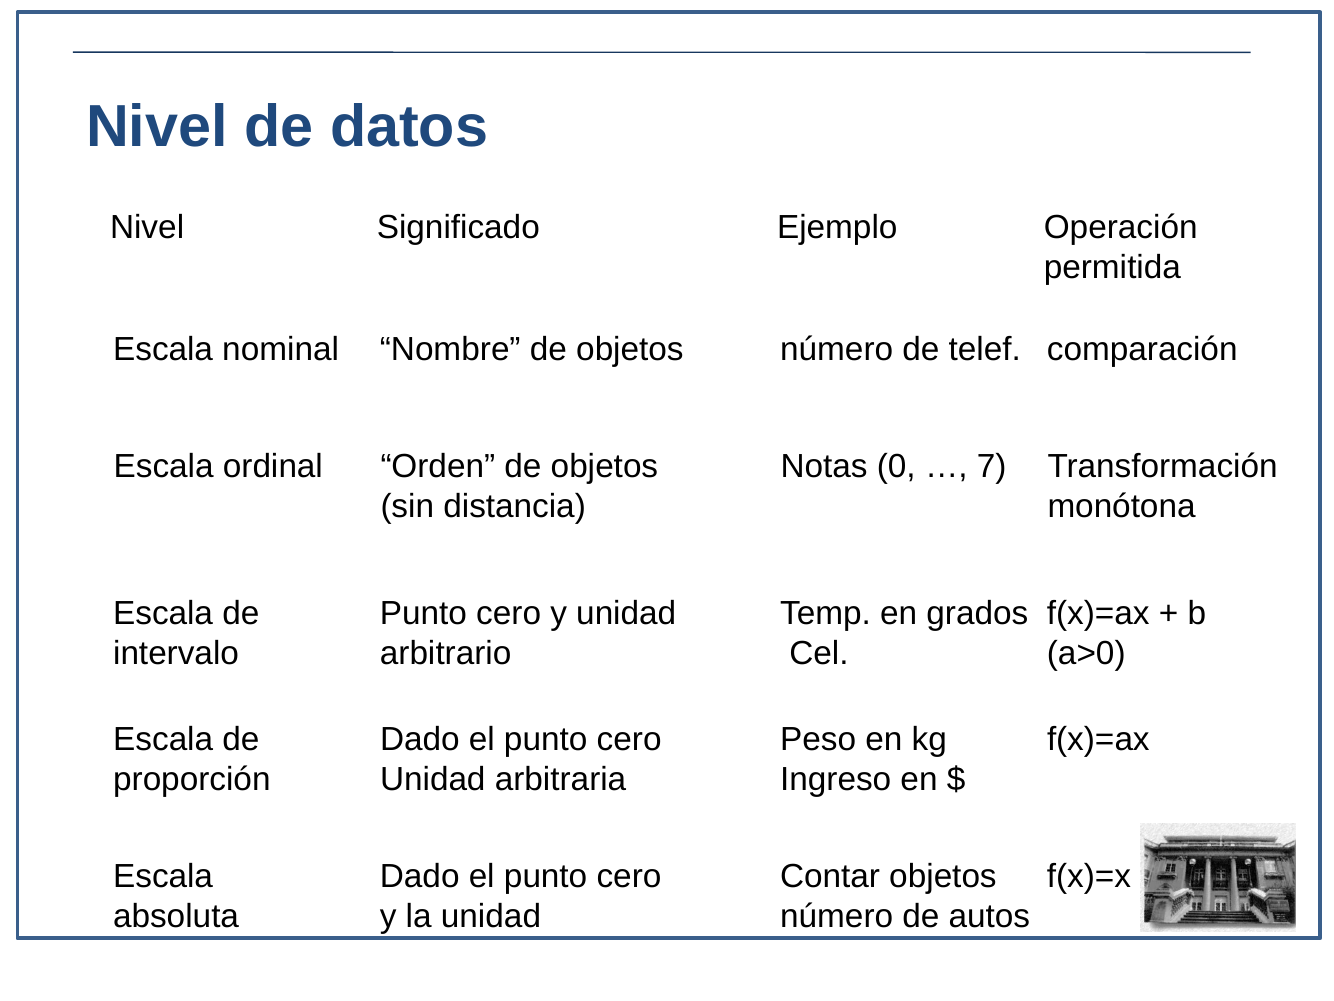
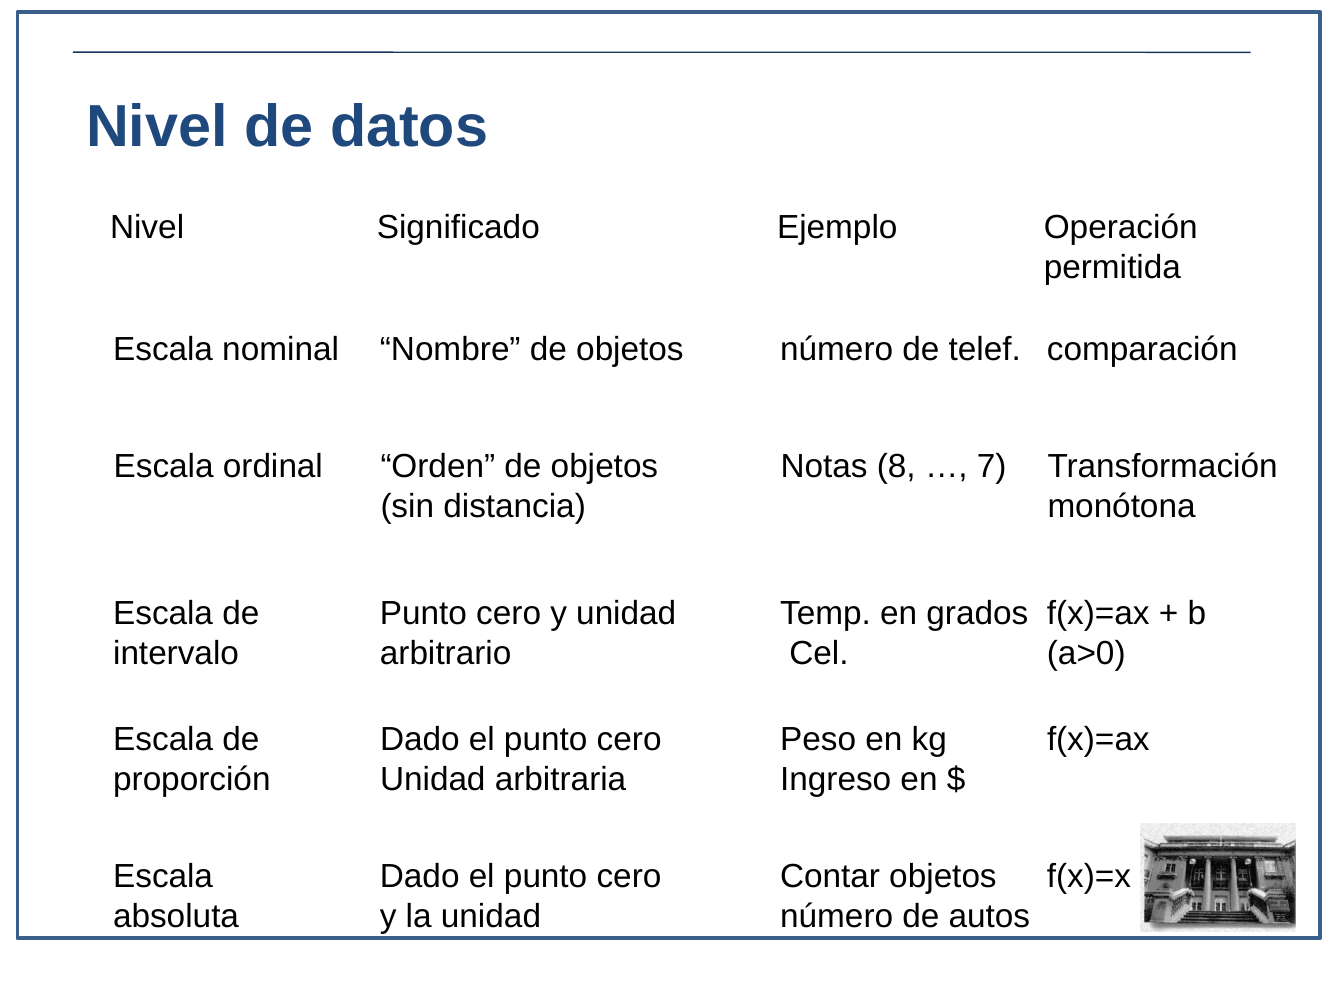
0: 0 -> 8
